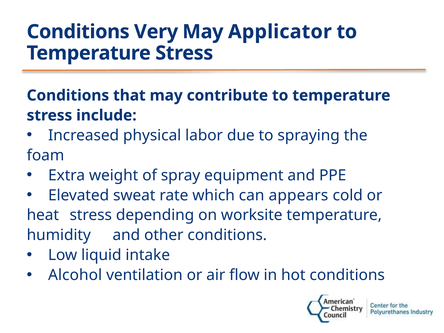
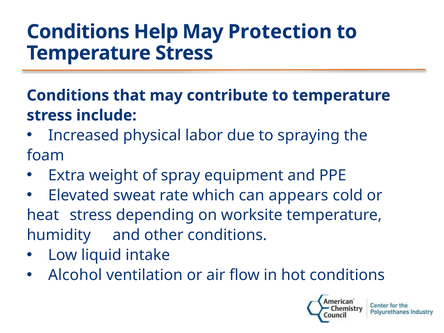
Very: Very -> Help
Applicator: Applicator -> Protection
